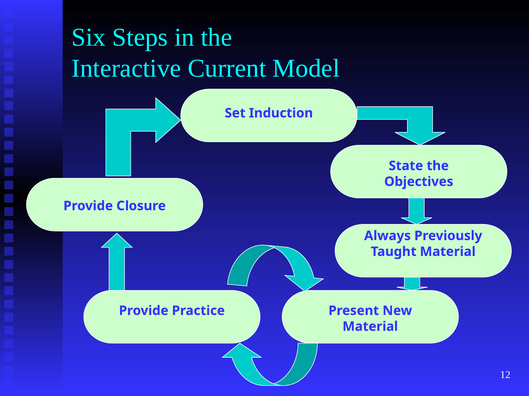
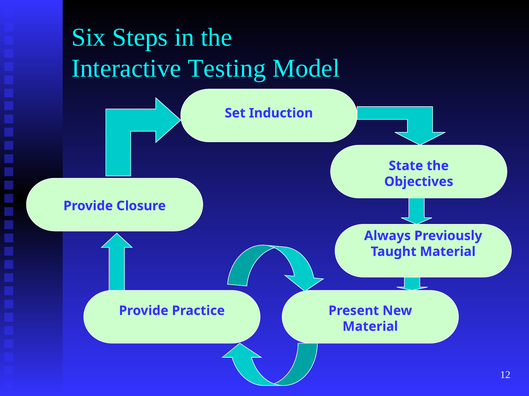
Current: Current -> Testing
